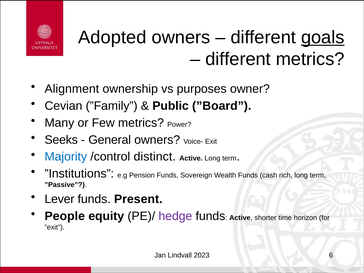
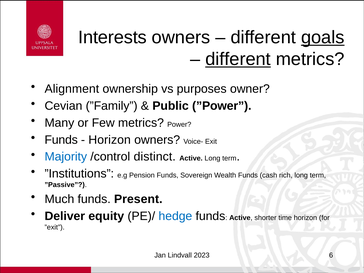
Adopted: Adopted -> Interests
different at (238, 59) underline: none -> present
”Board: ”Board -> ”Power
Seeks at (61, 140): Seeks -> Funds
General at (110, 140): General -> Horizon
Lever: Lever -> Much
People: People -> Deliver
hedge colour: purple -> blue
